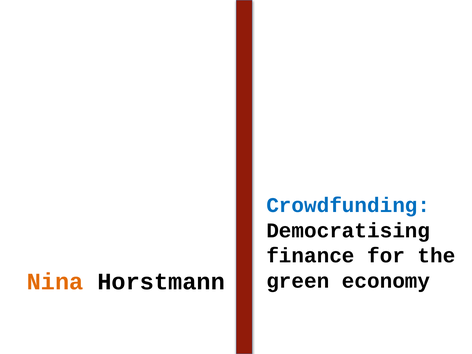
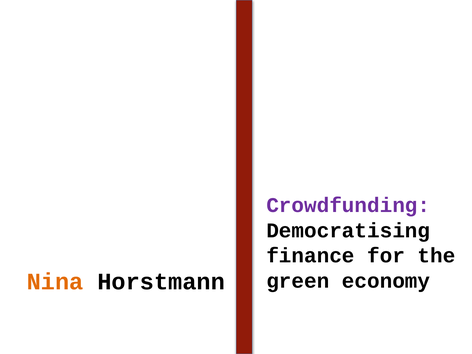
Crowdfunding colour: blue -> purple
